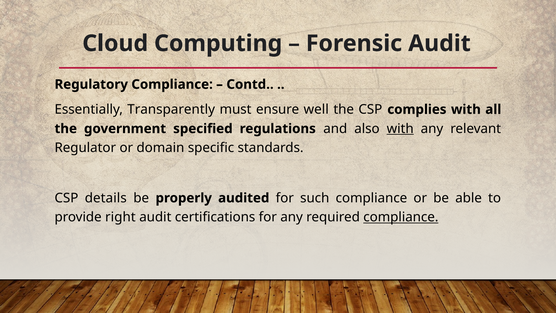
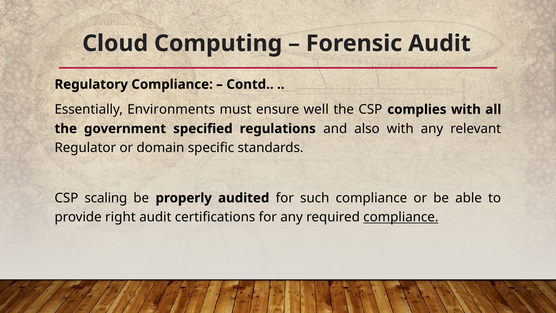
Transparently: Transparently -> Environments
with at (400, 129) underline: present -> none
details: details -> scaling
